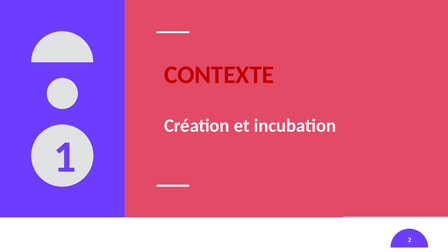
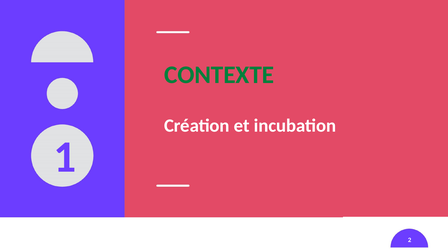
CONTEXTE colour: red -> green
